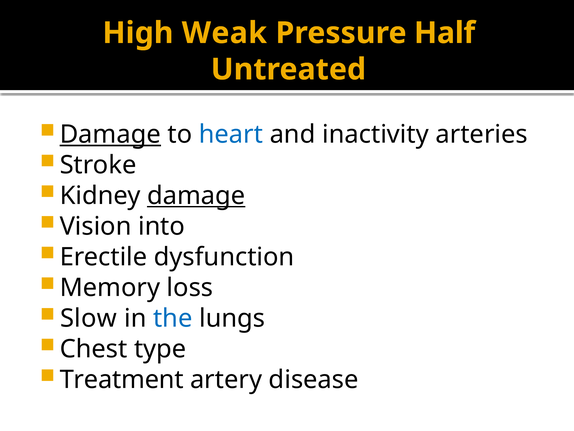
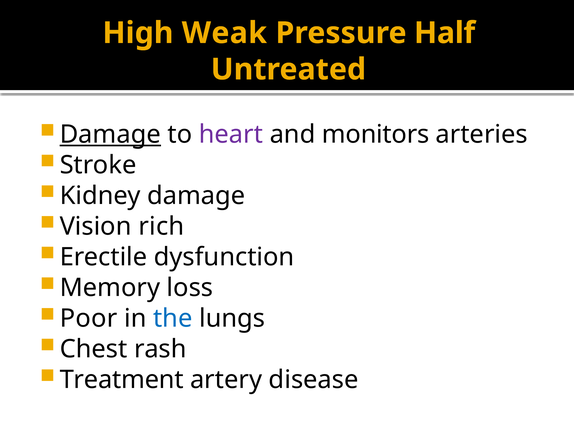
heart colour: blue -> purple
inactivity: inactivity -> monitors
damage at (196, 196) underline: present -> none
into: into -> rich
Slow: Slow -> Poor
type: type -> rash
